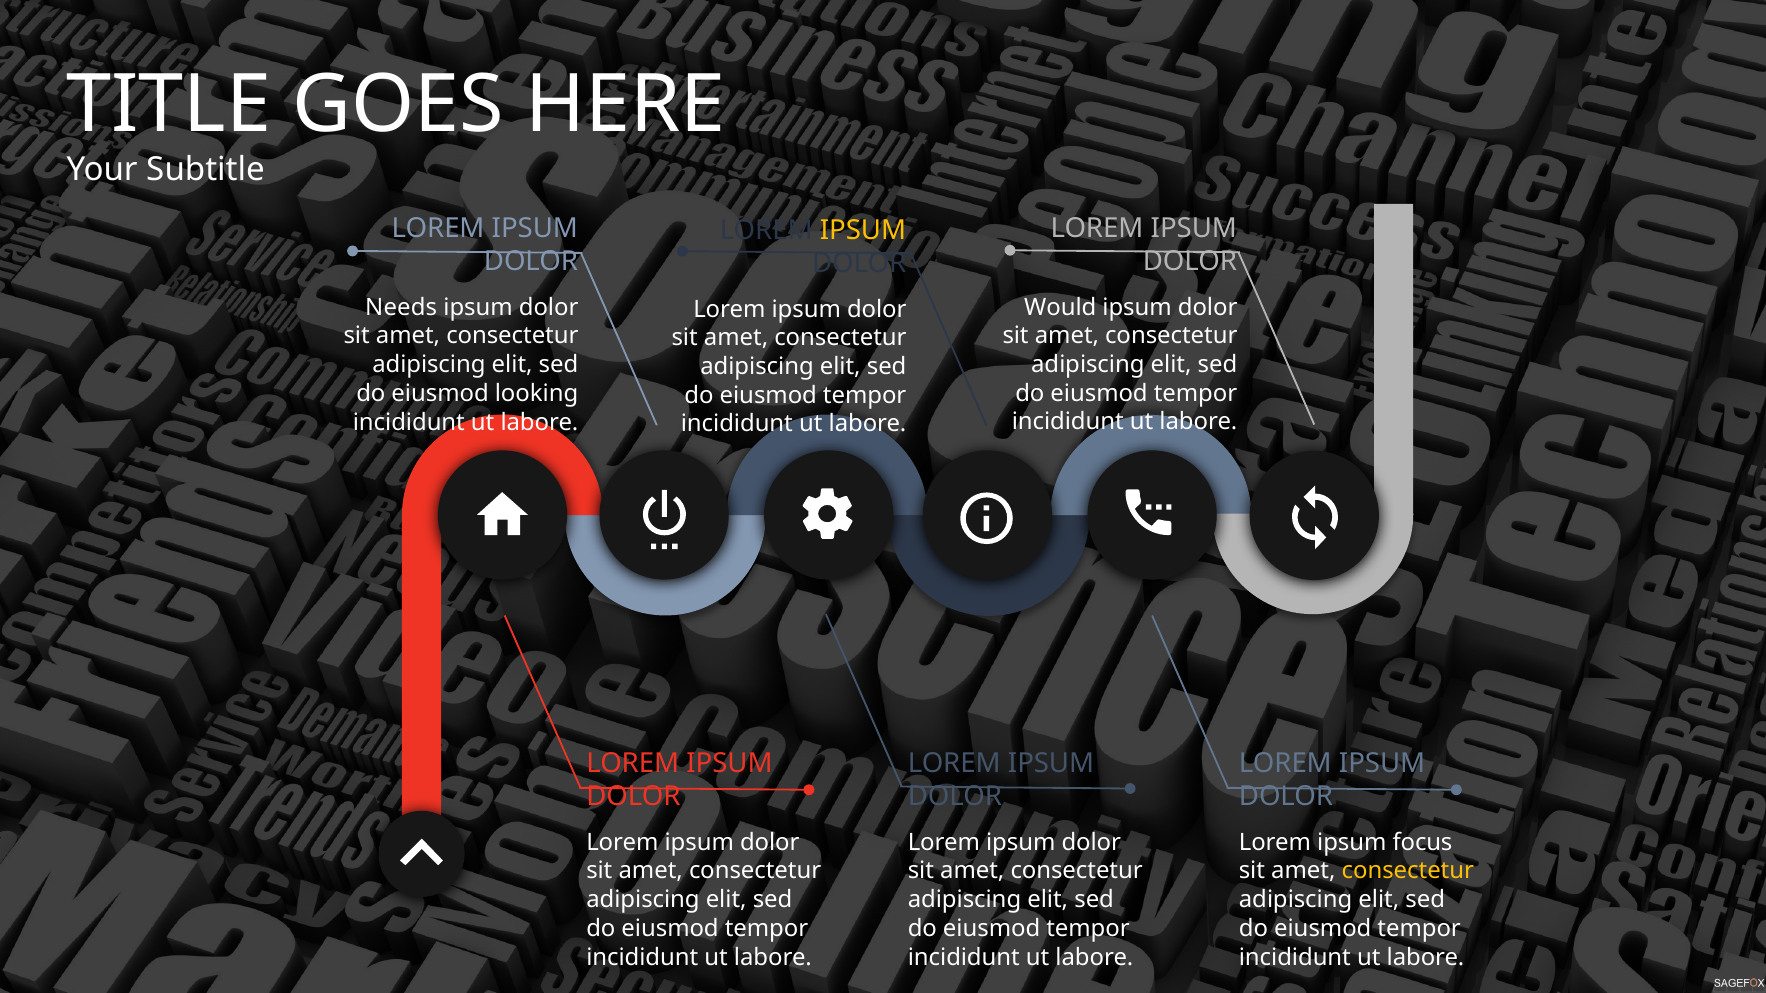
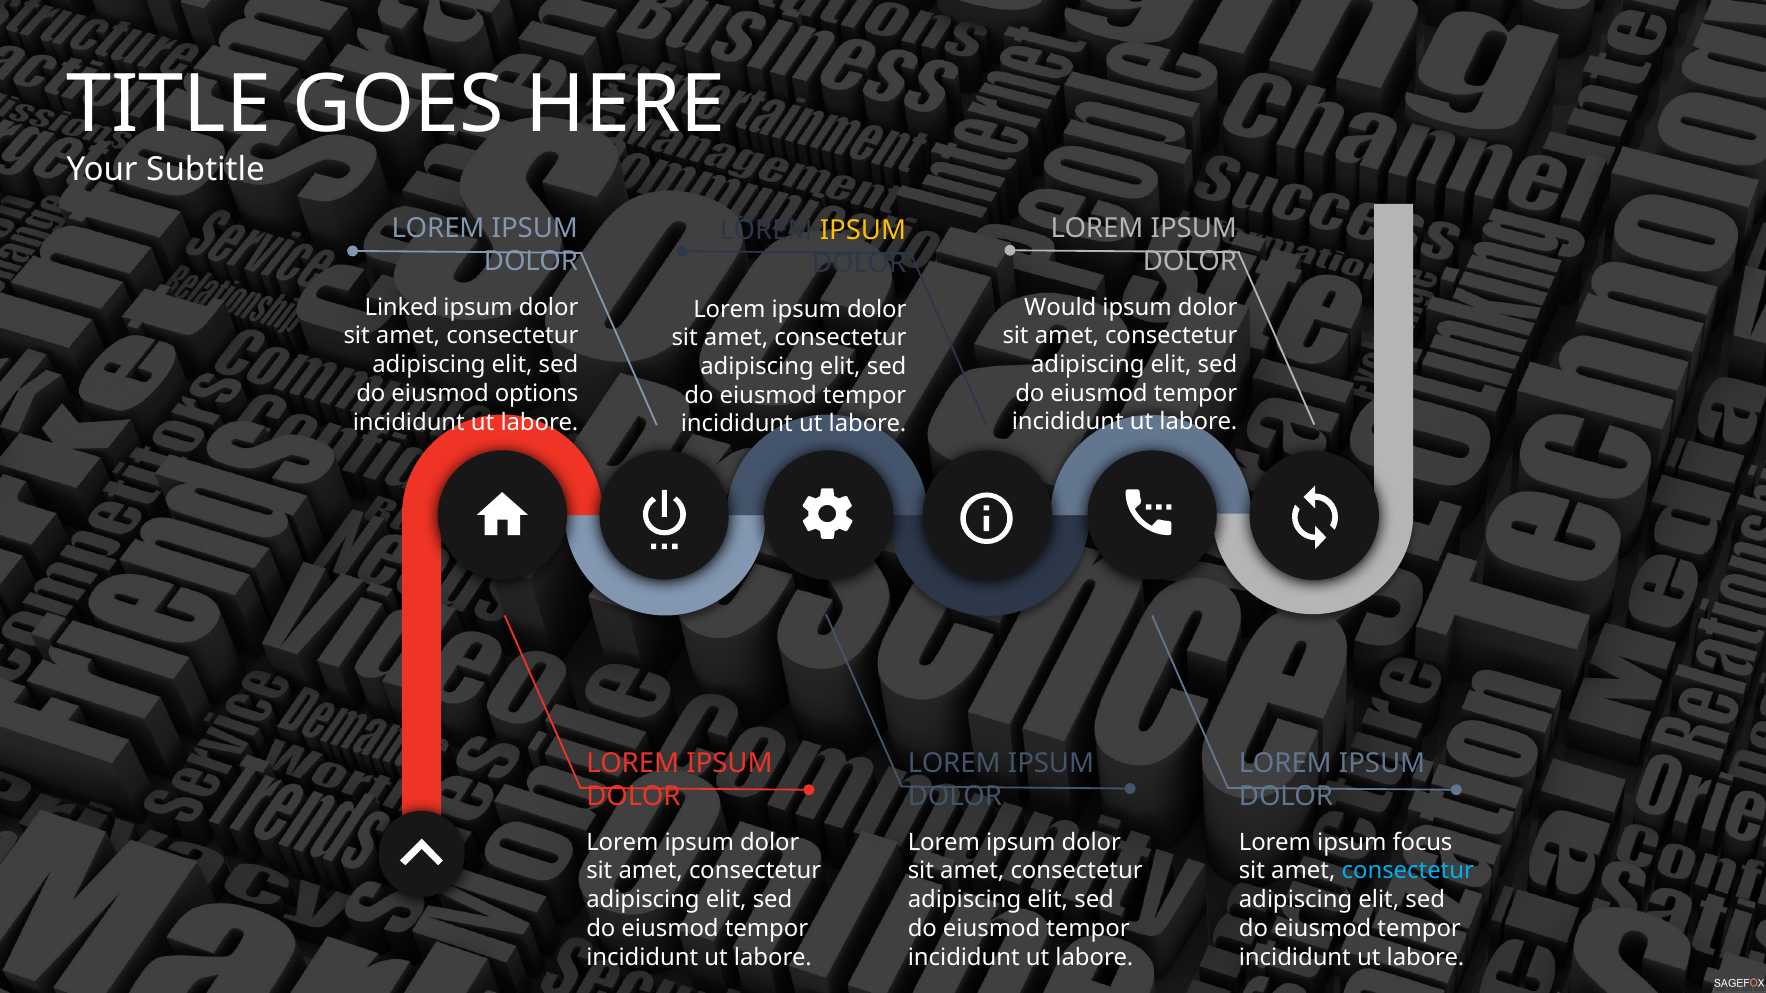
Needs: Needs -> Linked
looking: looking -> options
consectetur at (1408, 871) colour: yellow -> light blue
